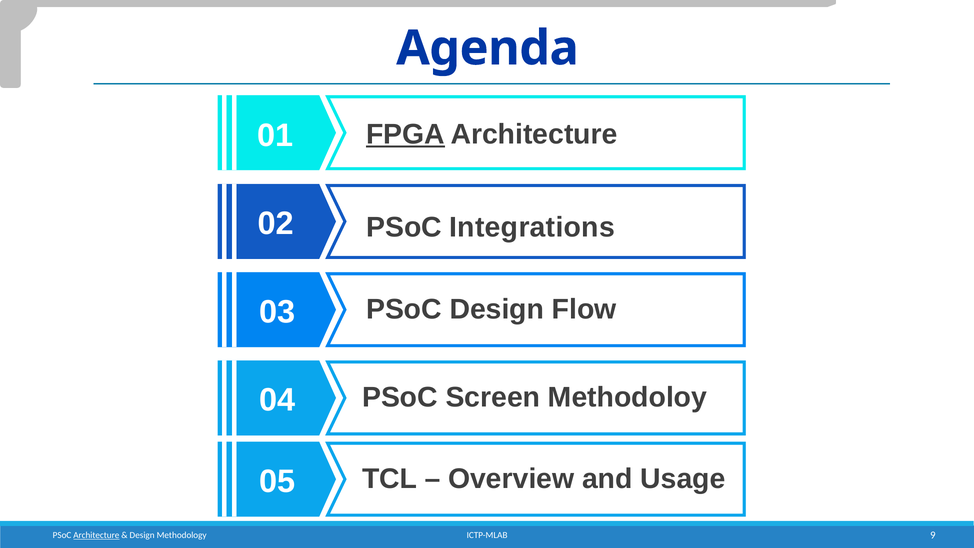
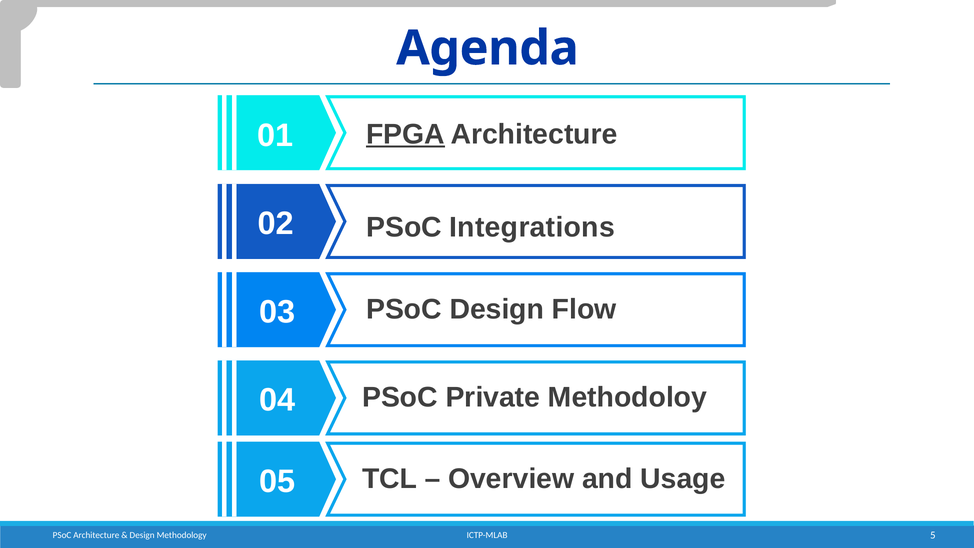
Screen: Screen -> Private
Architecture at (96, 535) underline: present -> none
9: 9 -> 5
